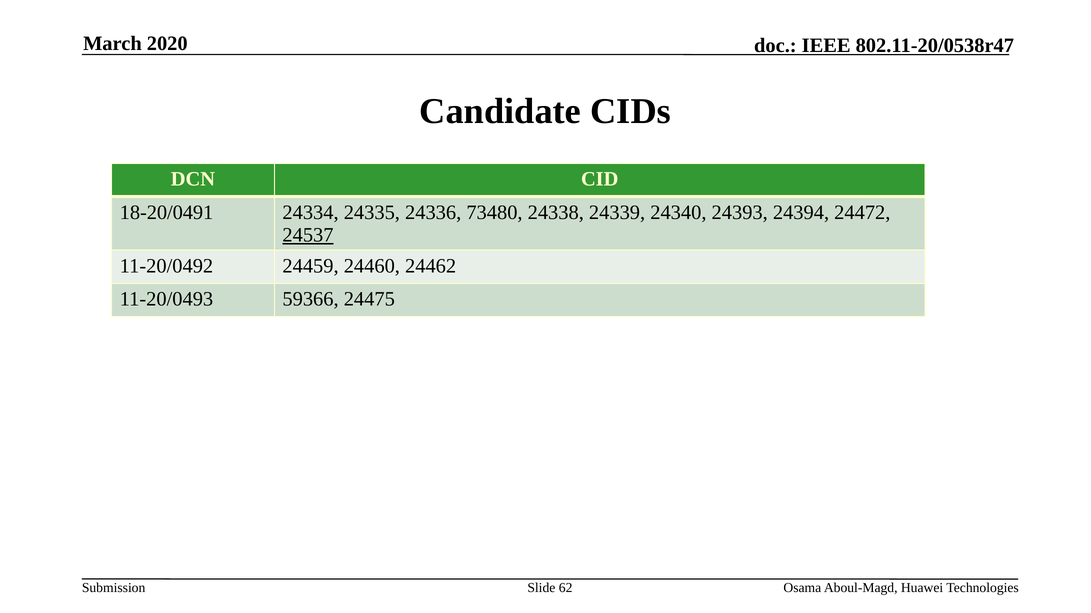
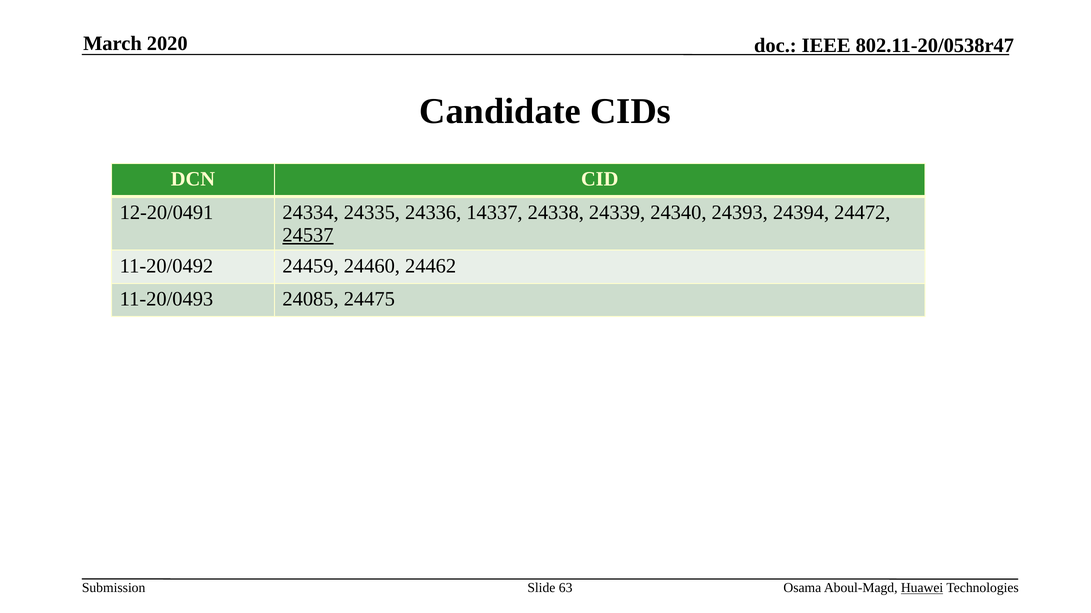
18-20/0491: 18-20/0491 -> 12-20/0491
73480: 73480 -> 14337
59366: 59366 -> 24085
62: 62 -> 63
Huawei underline: none -> present
